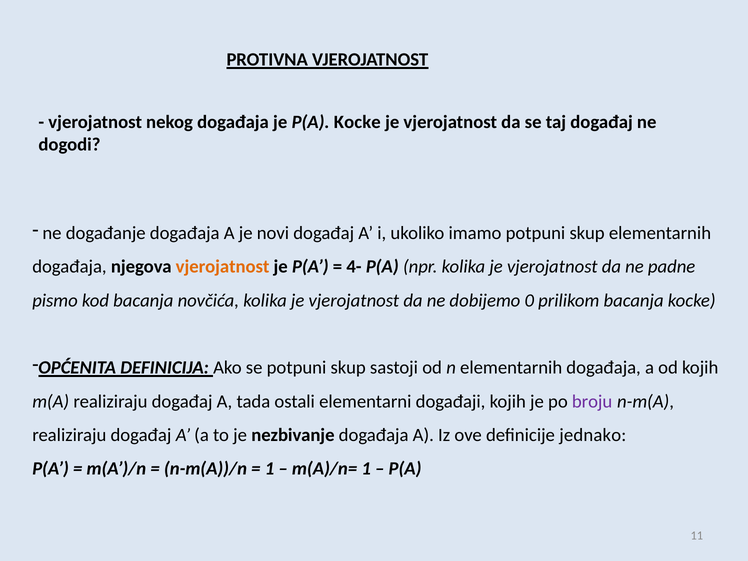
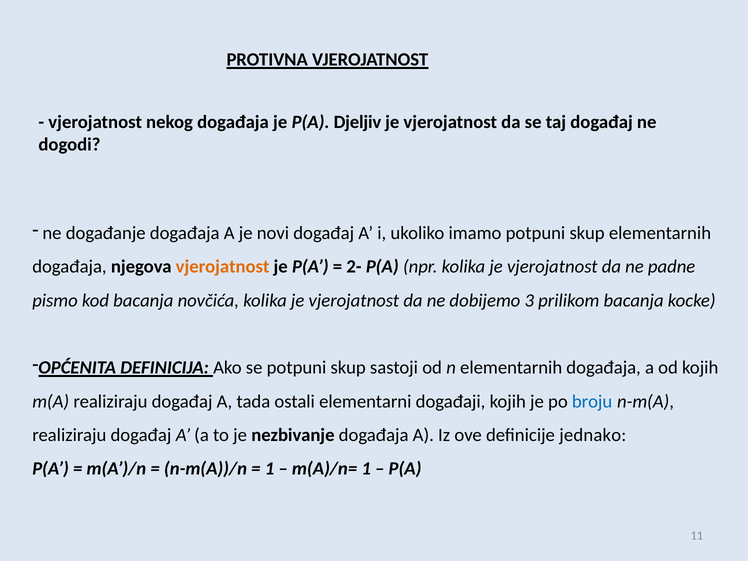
P(A Kocke: Kocke -> Djeljiv
4-: 4- -> 2-
0: 0 -> 3
broju colour: purple -> blue
